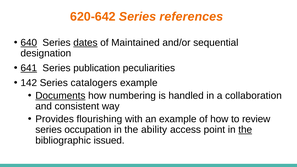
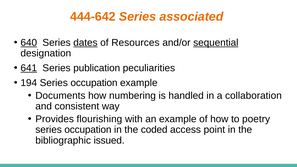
620-642: 620-642 -> 444-642
references: references -> associated
Maintained: Maintained -> Resources
sequential underline: none -> present
142: 142 -> 194
catalogers at (94, 83): catalogers -> occupation
Documents underline: present -> none
review: review -> poetry
ability: ability -> coded
the at (245, 130) underline: present -> none
